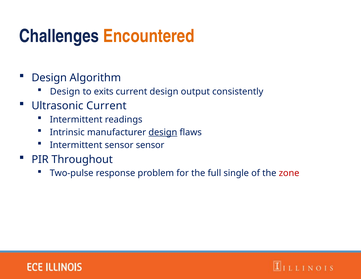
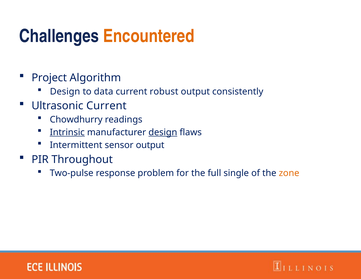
Design at (49, 78): Design -> Project
exits: exits -> data
current design: design -> robust
Intermittent at (76, 120): Intermittent -> Chowdhurry
Intrinsic underline: none -> present
sensor sensor: sensor -> output
zone colour: red -> orange
